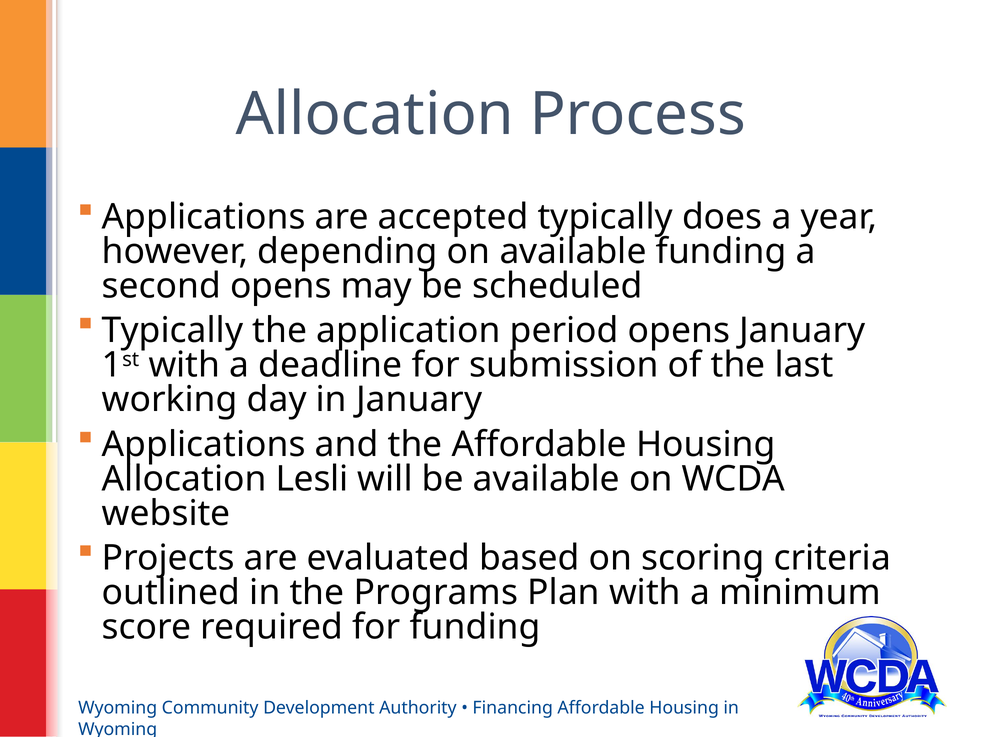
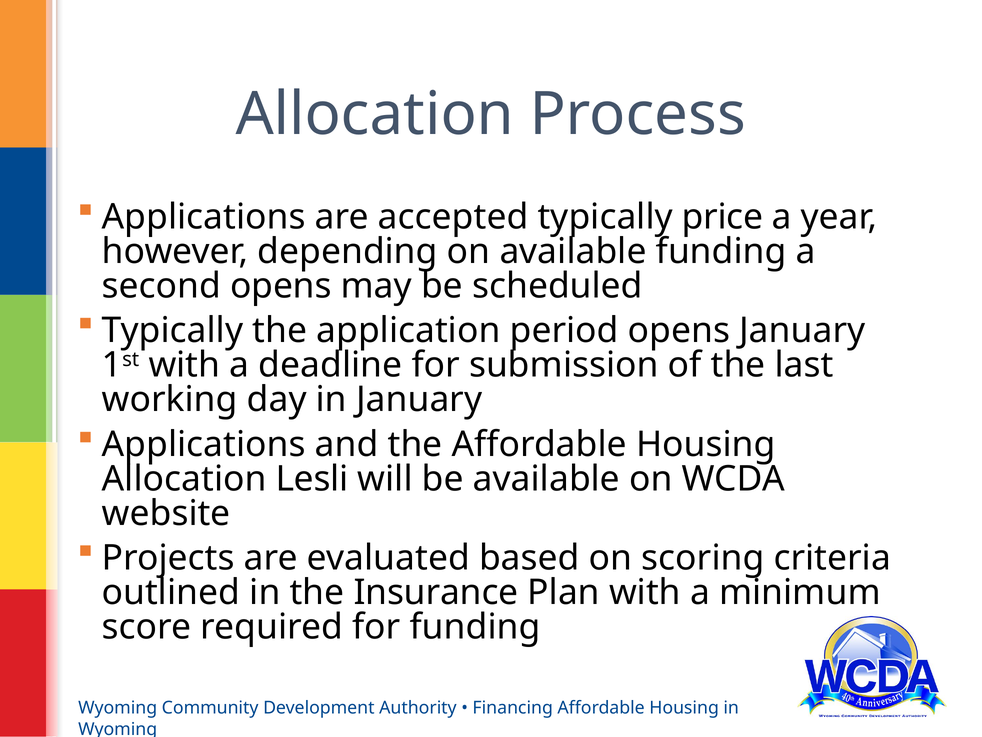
does: does -> price
Programs: Programs -> Insurance
